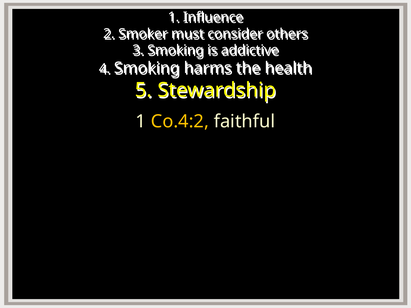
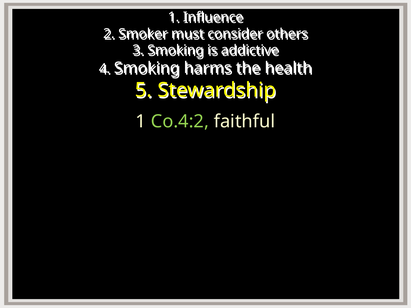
Co.4:2 colour: yellow -> light green
